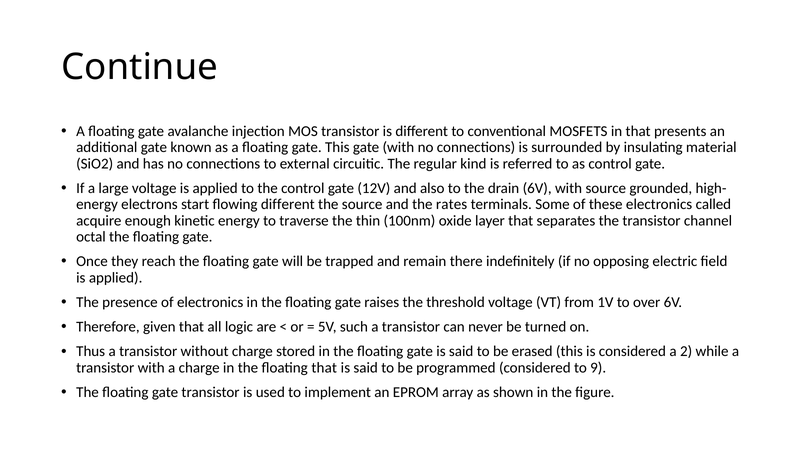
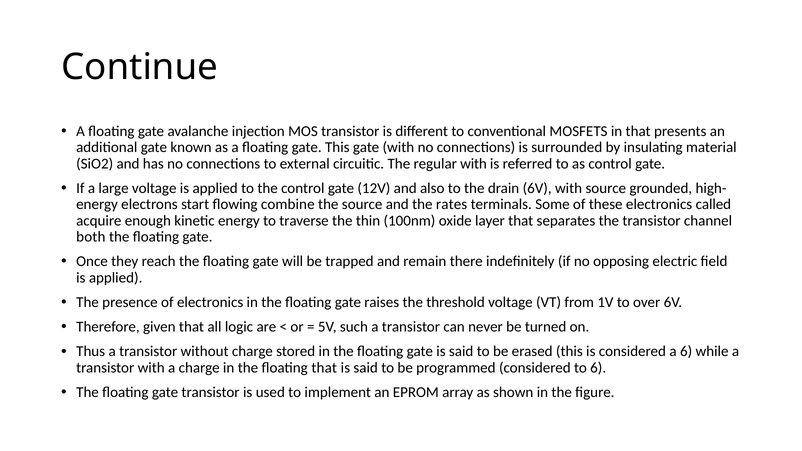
regular kind: kind -> with
flowing different: different -> combine
octal: octal -> both
a 2: 2 -> 6
to 9: 9 -> 6
